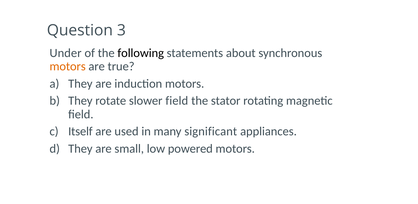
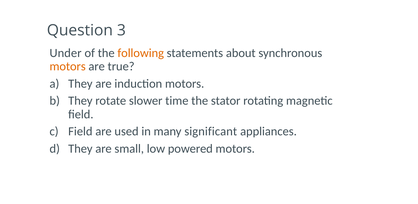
following colour: black -> orange
slower field: field -> time
Itself at (80, 132): Itself -> Field
